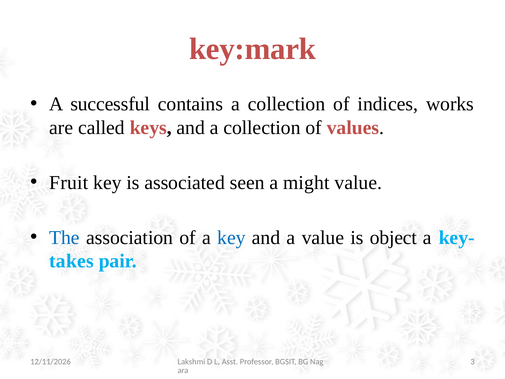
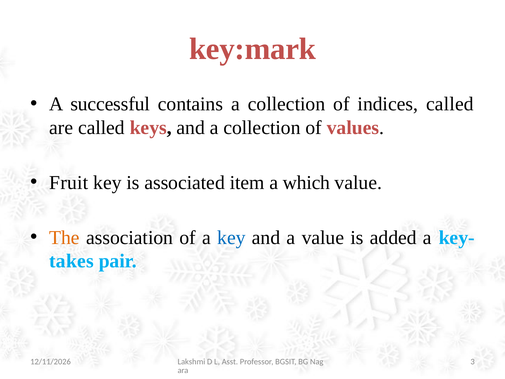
indices works: works -> called
seen: seen -> item
might: might -> which
The colour: blue -> orange
object: object -> added
